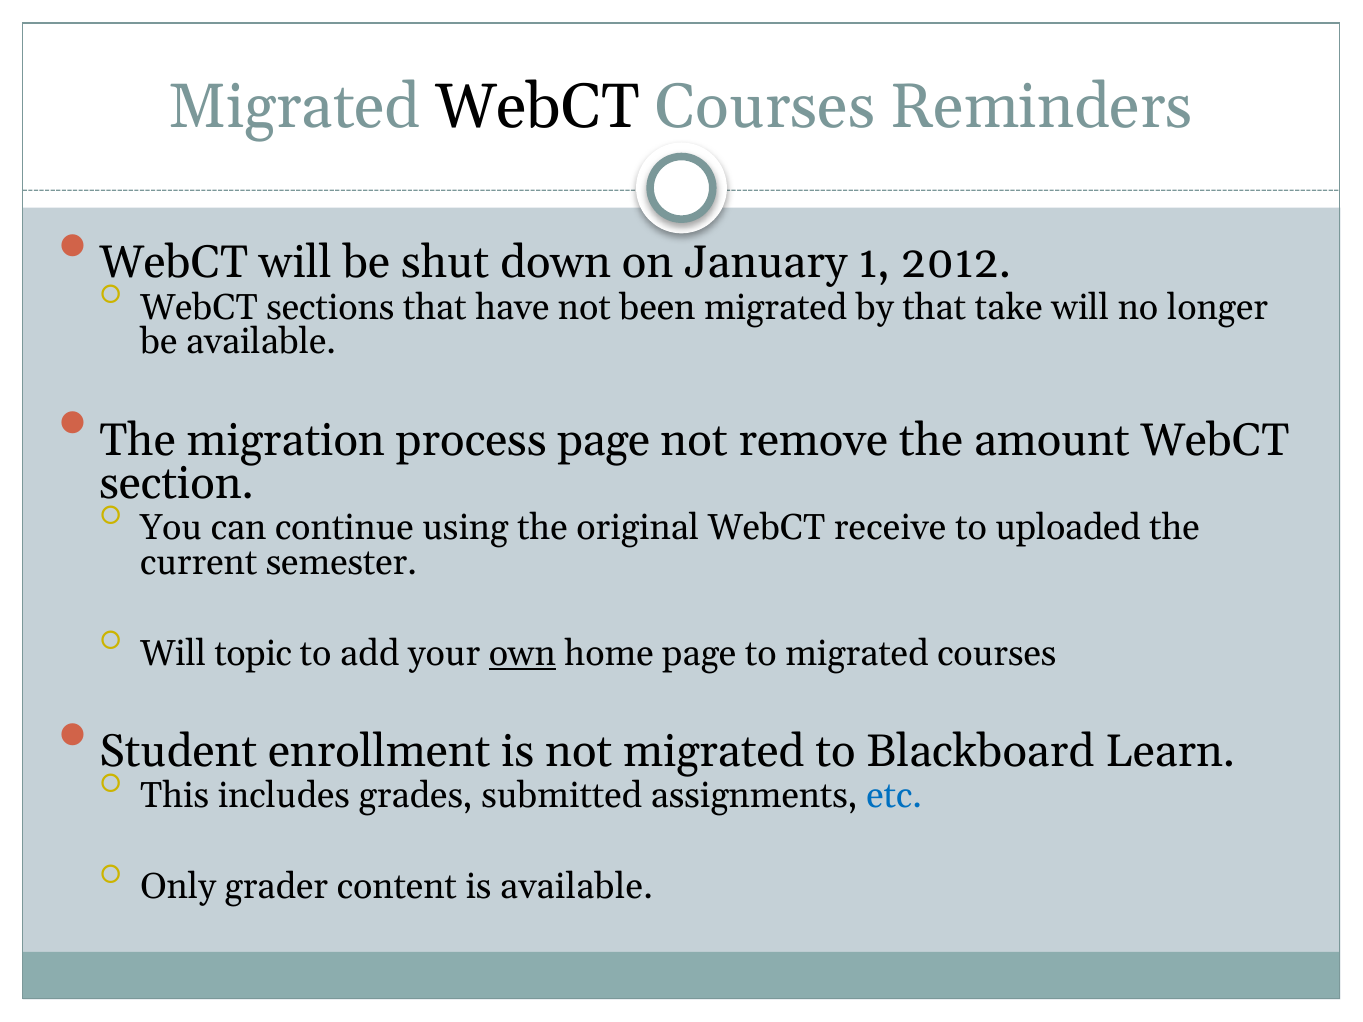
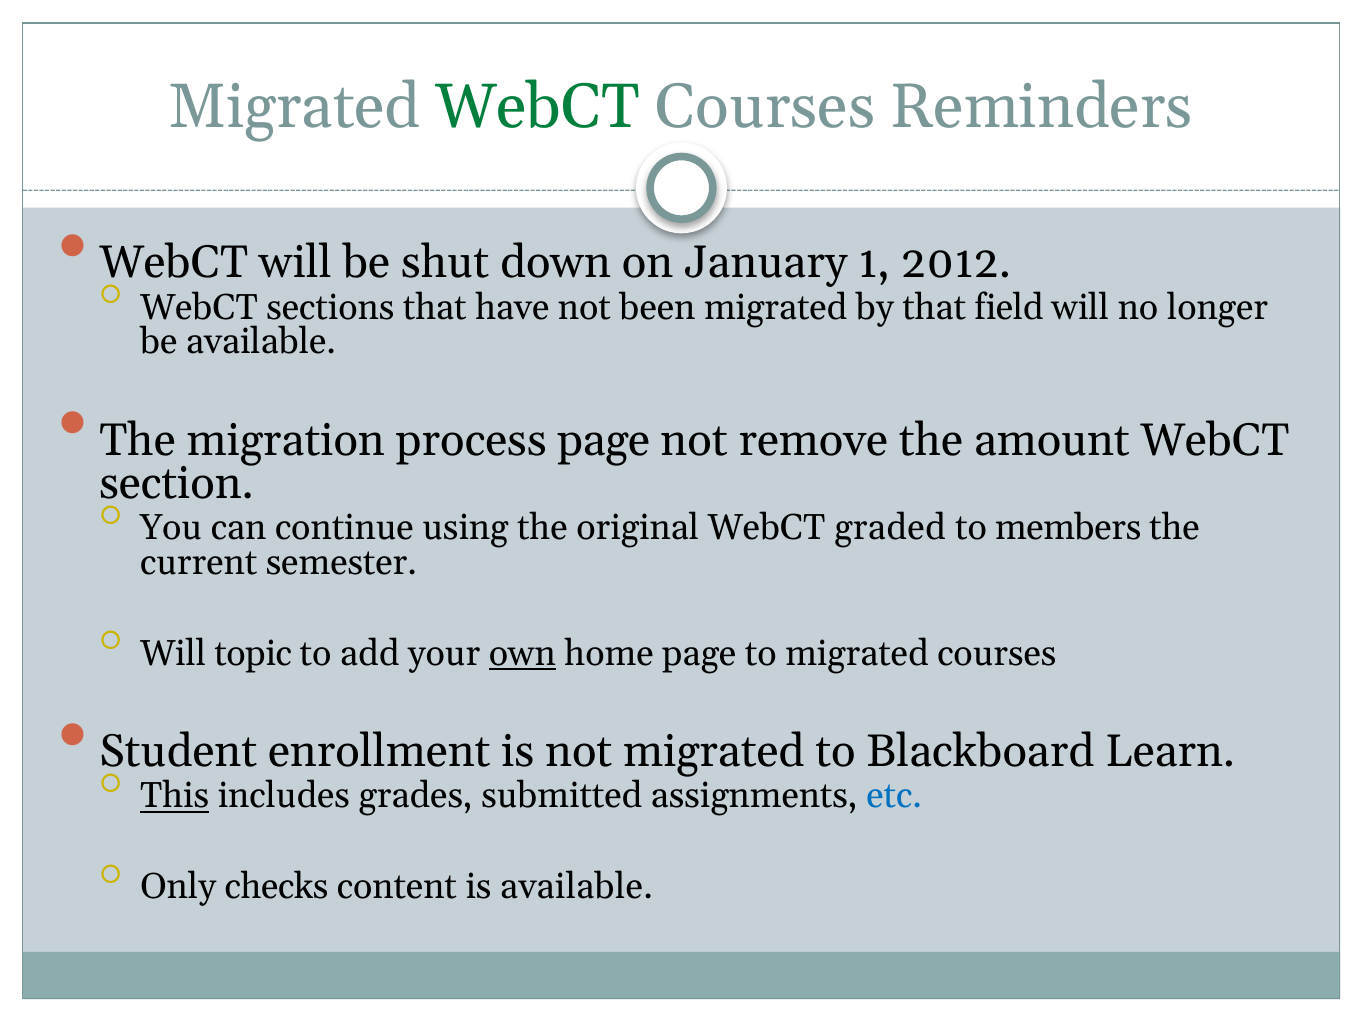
WebCT at (538, 107) colour: black -> green
take: take -> field
receive: receive -> graded
uploaded: uploaded -> members
This underline: none -> present
grader: grader -> checks
